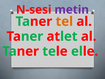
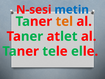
metin colour: purple -> blue
